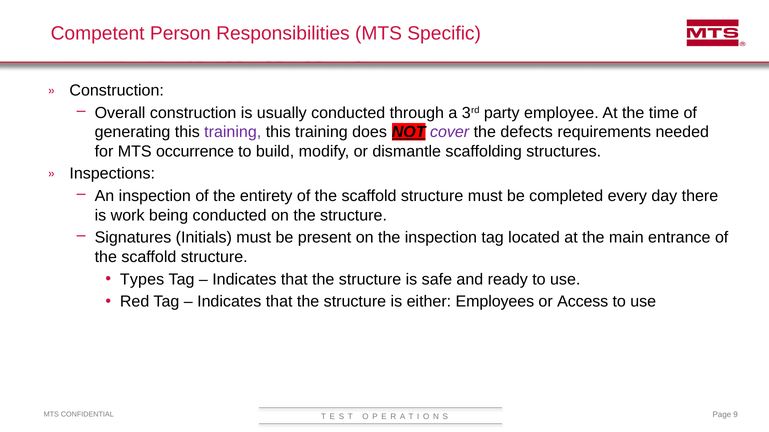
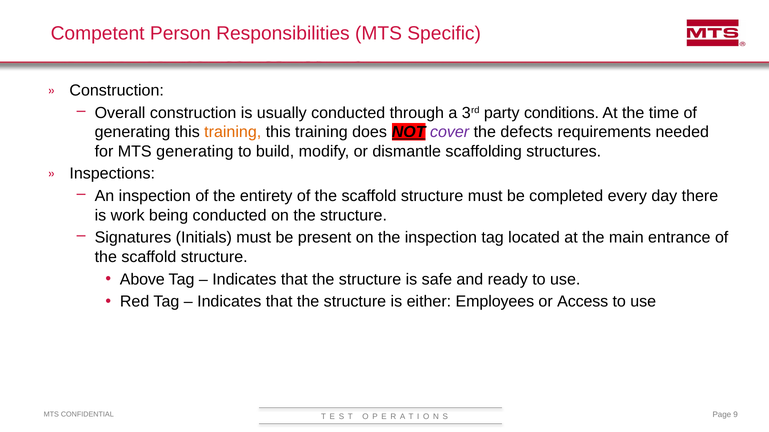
employee: employee -> conditions
training at (233, 132) colour: purple -> orange
MTS occurrence: occurrence -> generating
Types: Types -> Above
